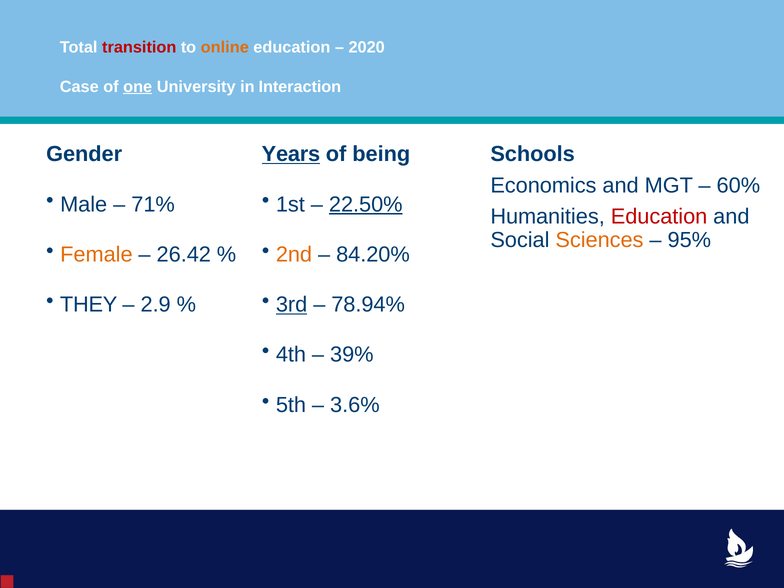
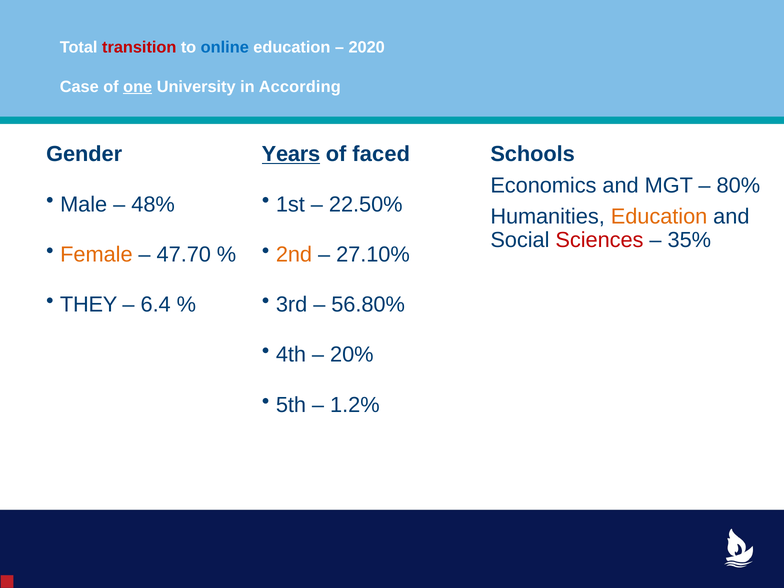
online colour: orange -> blue
Interaction: Interaction -> According
being: being -> faced
60%: 60% -> 80%
71%: 71% -> 48%
22.50% underline: present -> none
Education at (659, 217) colour: red -> orange
Sciences colour: orange -> red
95%: 95% -> 35%
26.42: 26.42 -> 47.70
84.20%: 84.20% -> 27.10%
2.9: 2.9 -> 6.4
3rd underline: present -> none
78.94%: 78.94% -> 56.80%
39%: 39% -> 20%
3.6%: 3.6% -> 1.2%
